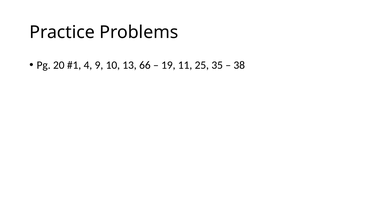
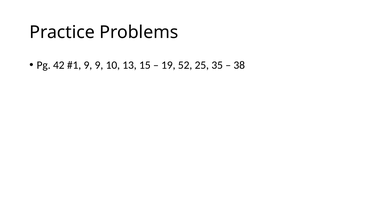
20: 20 -> 42
4 at (88, 65): 4 -> 9
66: 66 -> 15
11: 11 -> 52
